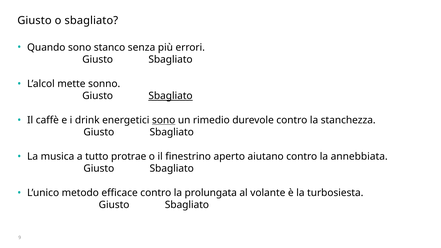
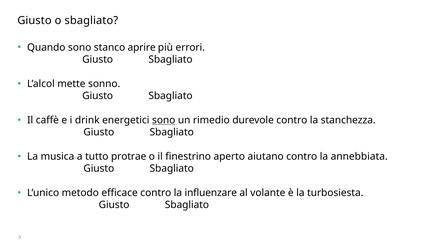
senza: senza -> aprire
Sbagliato at (171, 96) underline: present -> none
prolungata: prolungata -> influenzare
